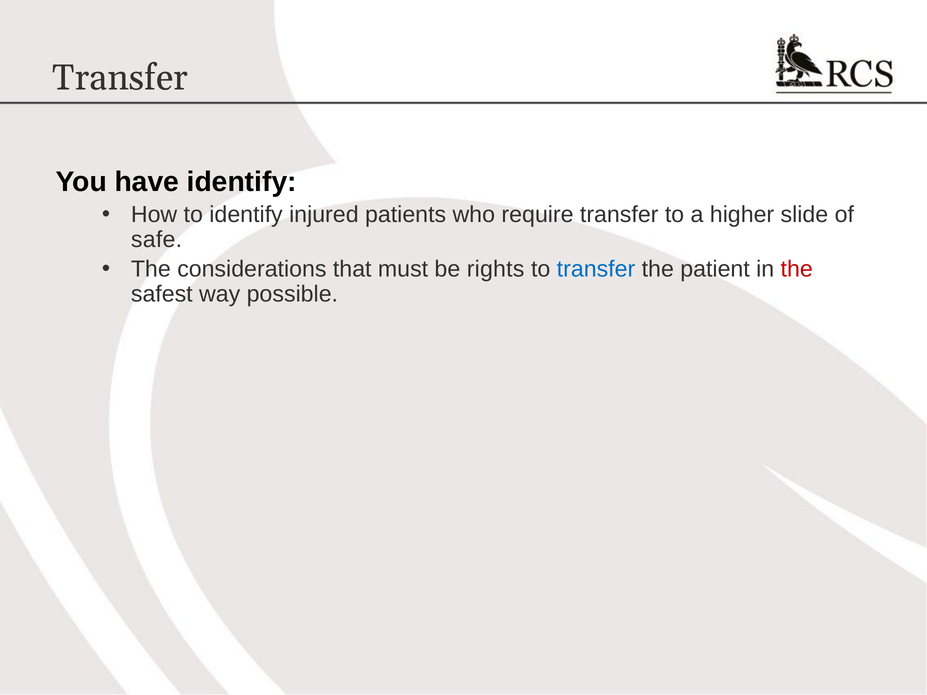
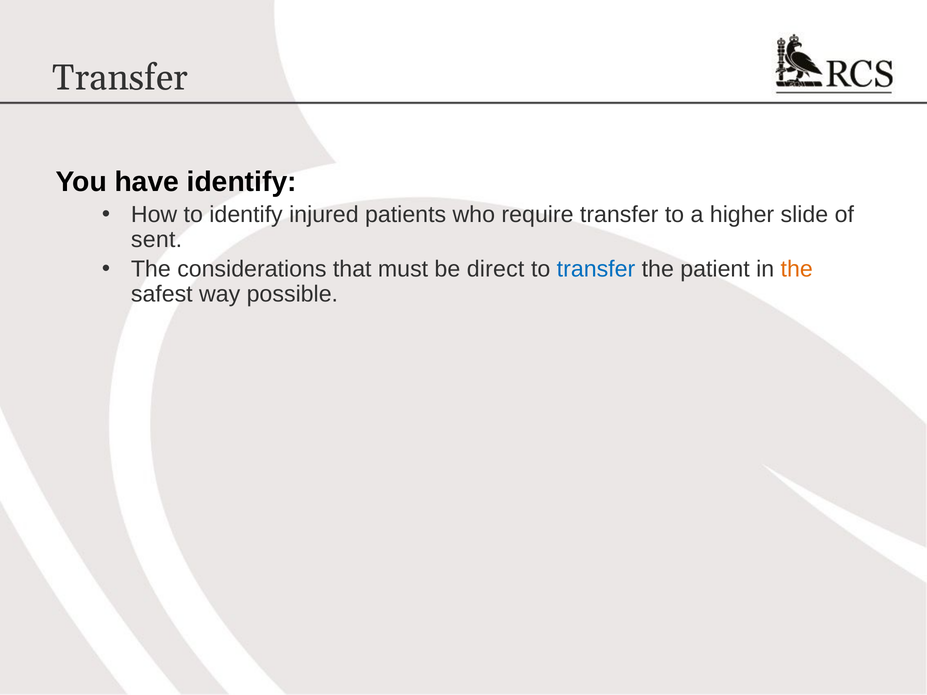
safe: safe -> sent
rights: rights -> direct
the at (797, 269) colour: red -> orange
